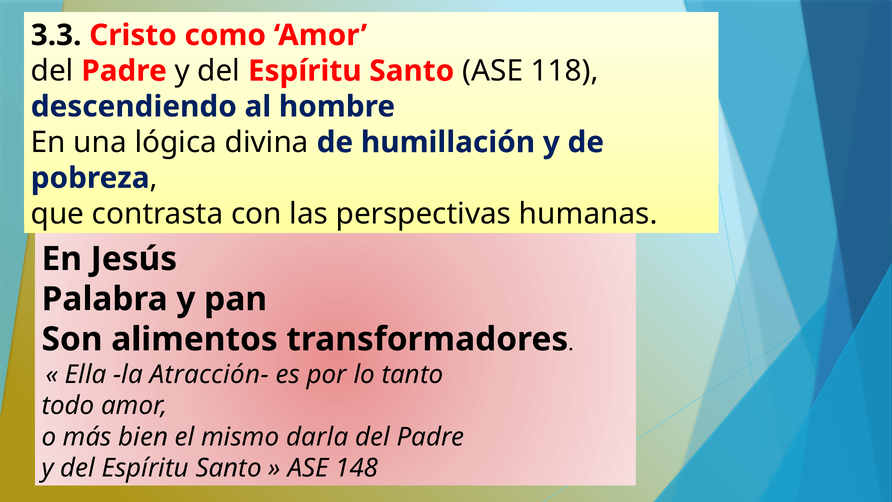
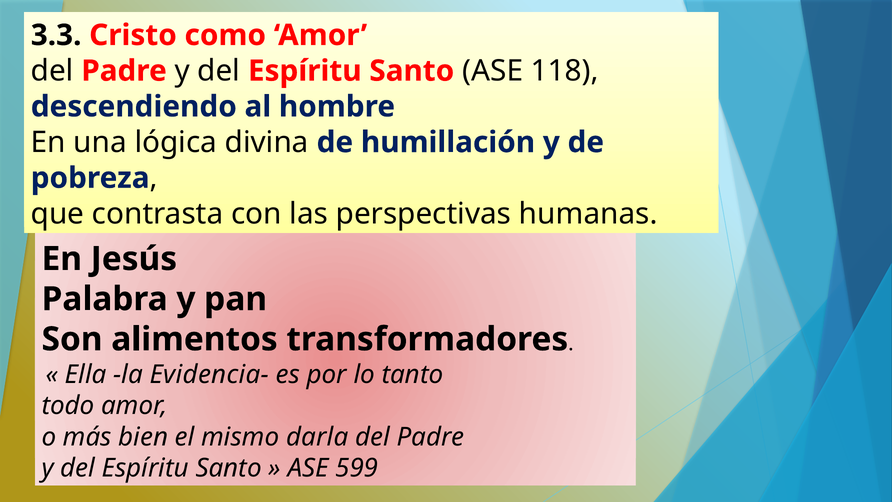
Atracción-: Atracción- -> Evidencia-
148: 148 -> 599
